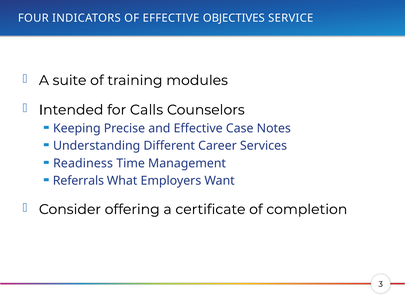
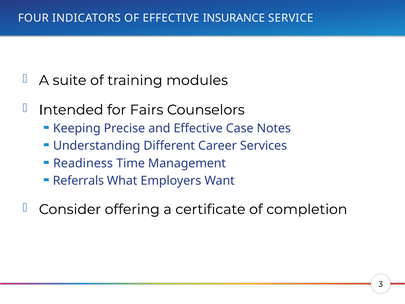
OBJECTIVES: OBJECTIVES -> INSURANCE
Calls: Calls -> Fairs
